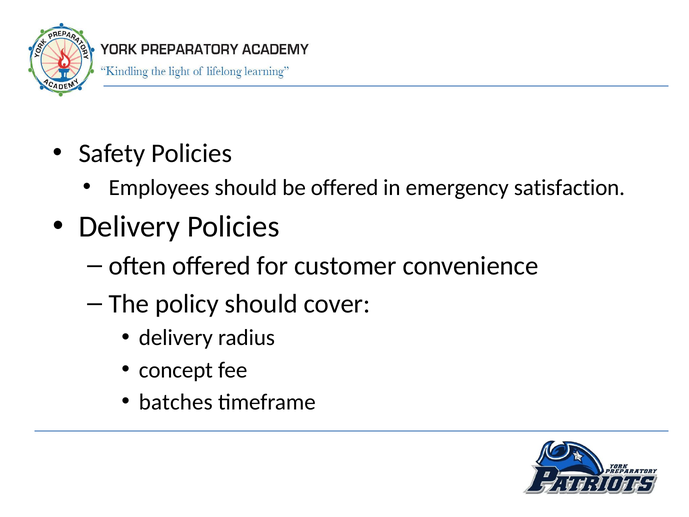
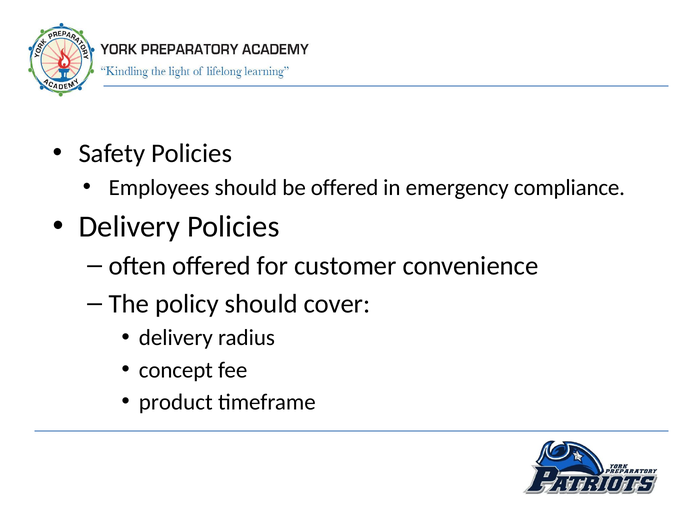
satisfaction: satisfaction -> compliance
batches: batches -> product
